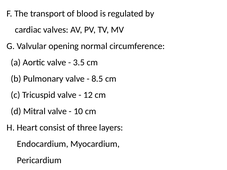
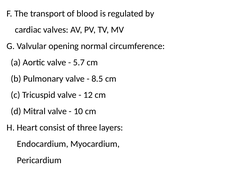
3.5: 3.5 -> 5.7
